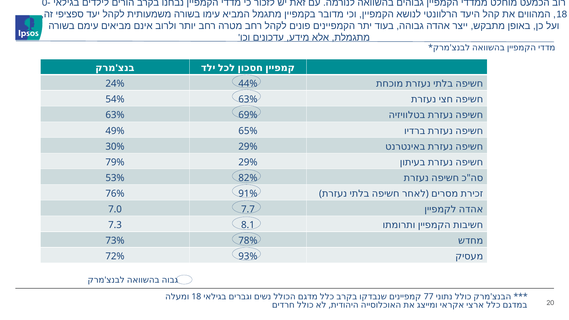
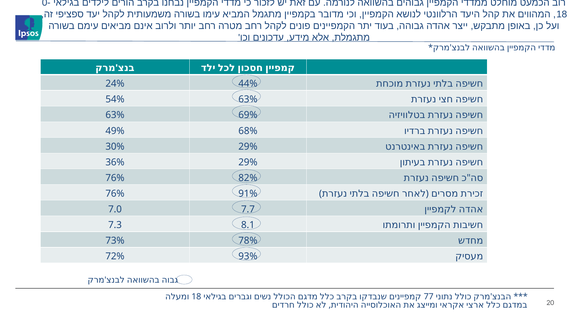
65%: 65% -> 68%
79%: 79% -> 36%
53% at (115, 178): 53% -> 76%
